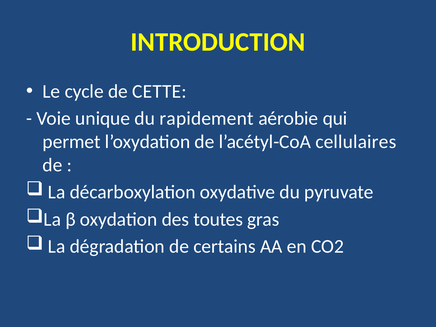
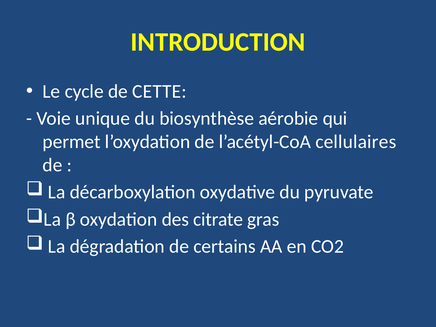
rapidement: rapidement -> biosynthèse
toutes: toutes -> citrate
